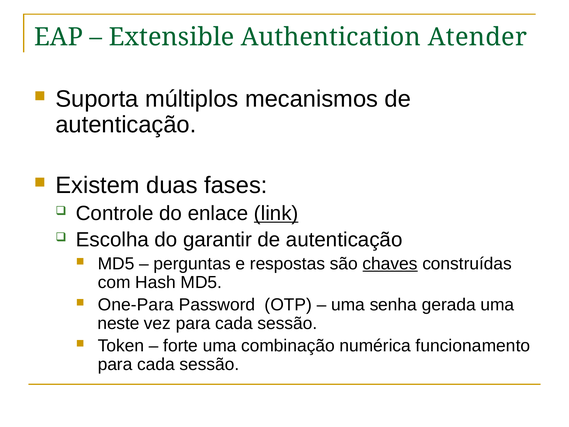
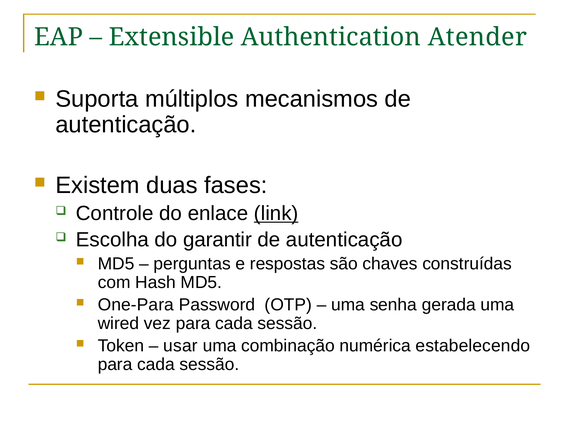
chaves underline: present -> none
neste: neste -> wired
forte: forte -> usar
funcionamento: funcionamento -> estabelecendo
